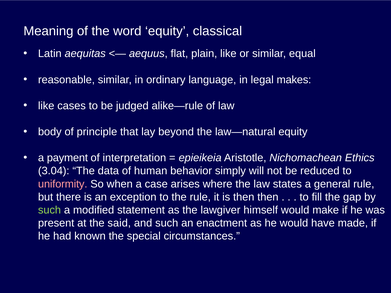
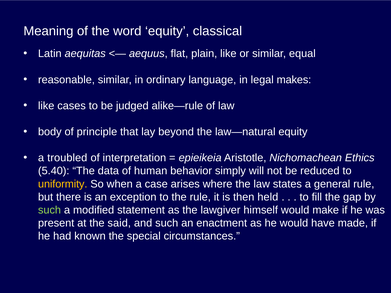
payment: payment -> troubled
3.04: 3.04 -> 5.40
uniformity colour: pink -> yellow
then then: then -> held
